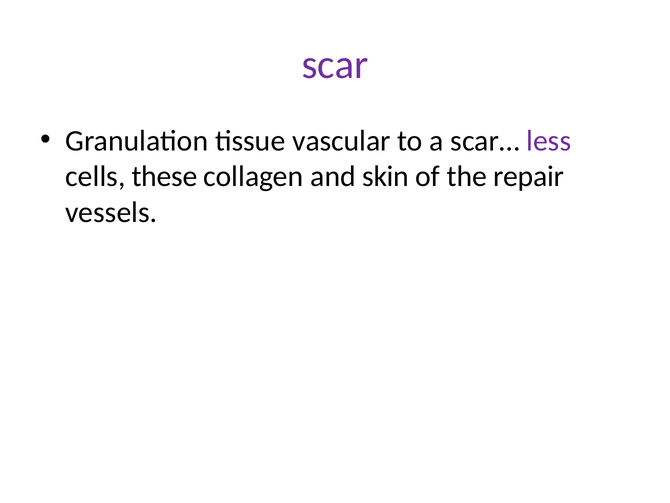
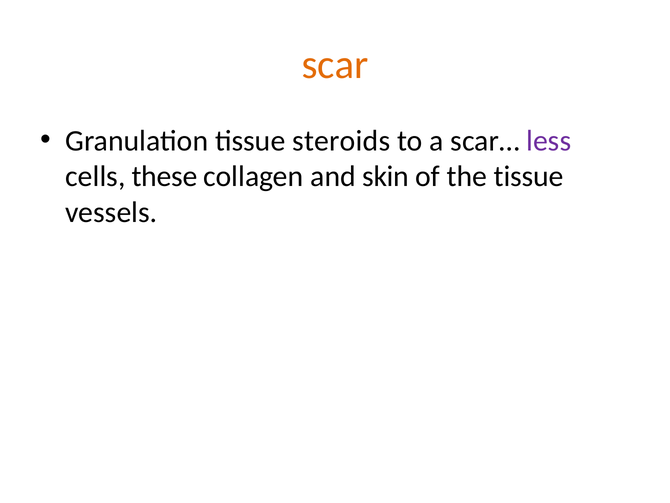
scar colour: purple -> orange
vascular: vascular -> steroids
the repair: repair -> tissue
